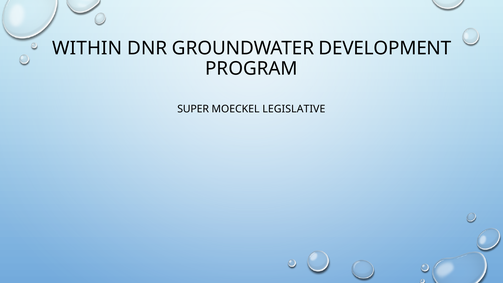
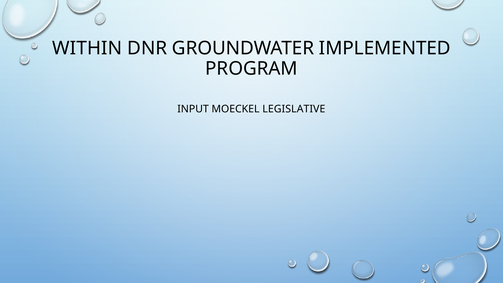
DEVELOPMENT: DEVELOPMENT -> IMPLEMENTED
SUPER: SUPER -> INPUT
